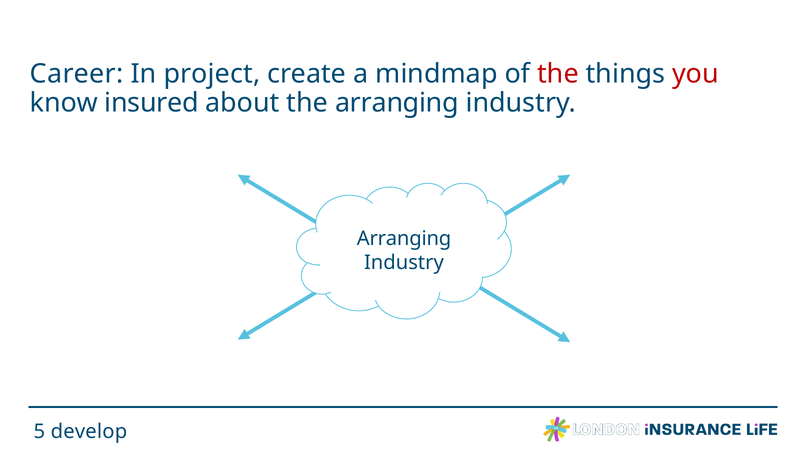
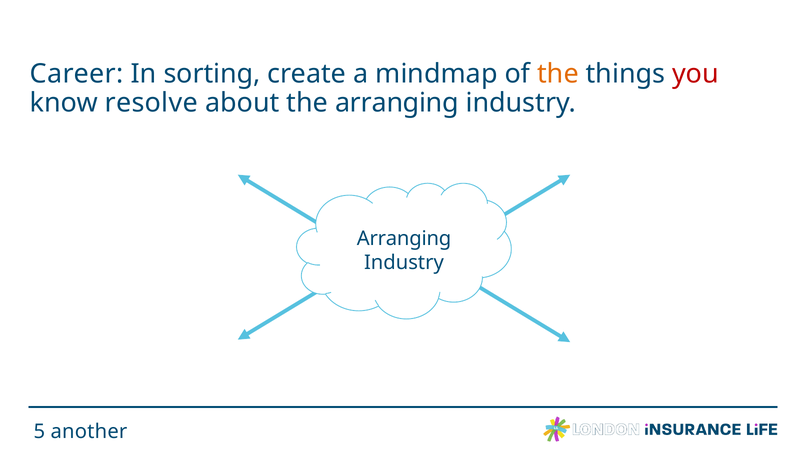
project: project -> sorting
the at (558, 74) colour: red -> orange
insured: insured -> resolve
develop: develop -> another
